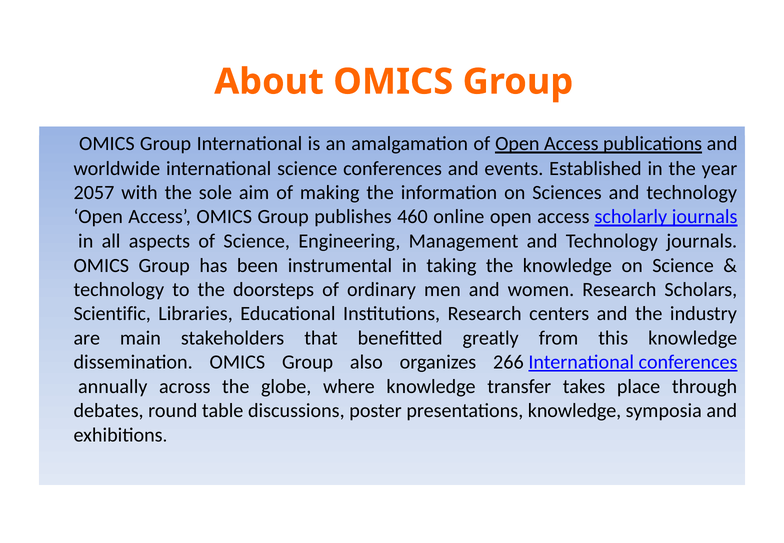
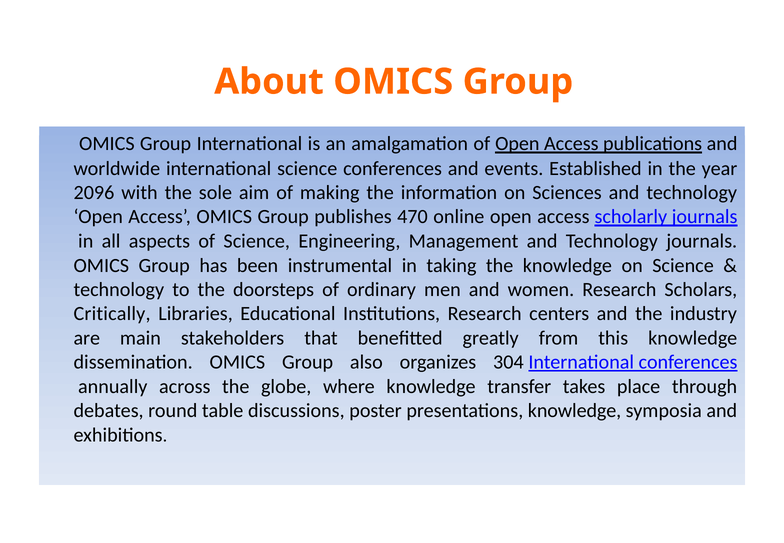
2057: 2057 -> 2096
460: 460 -> 470
Scientific: Scientific -> Critically
266: 266 -> 304
